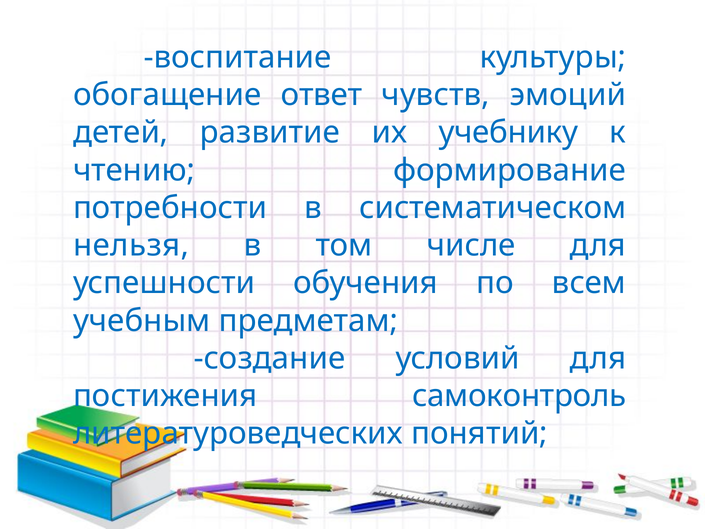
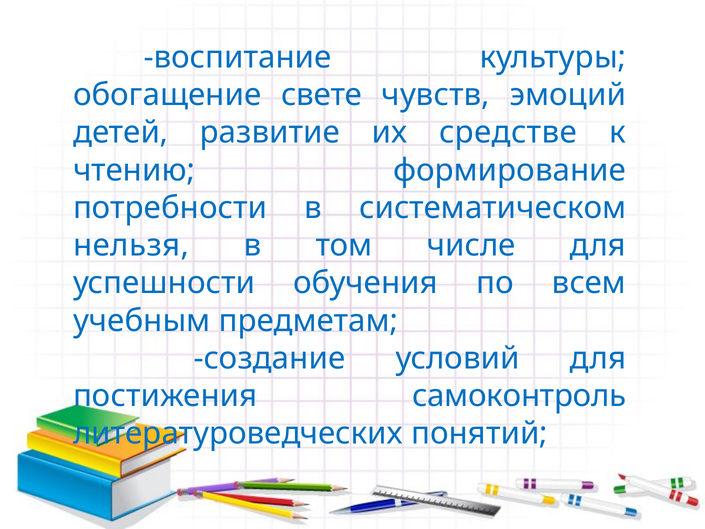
ответ: ответ -> свете
учебнику: учебнику -> средстве
